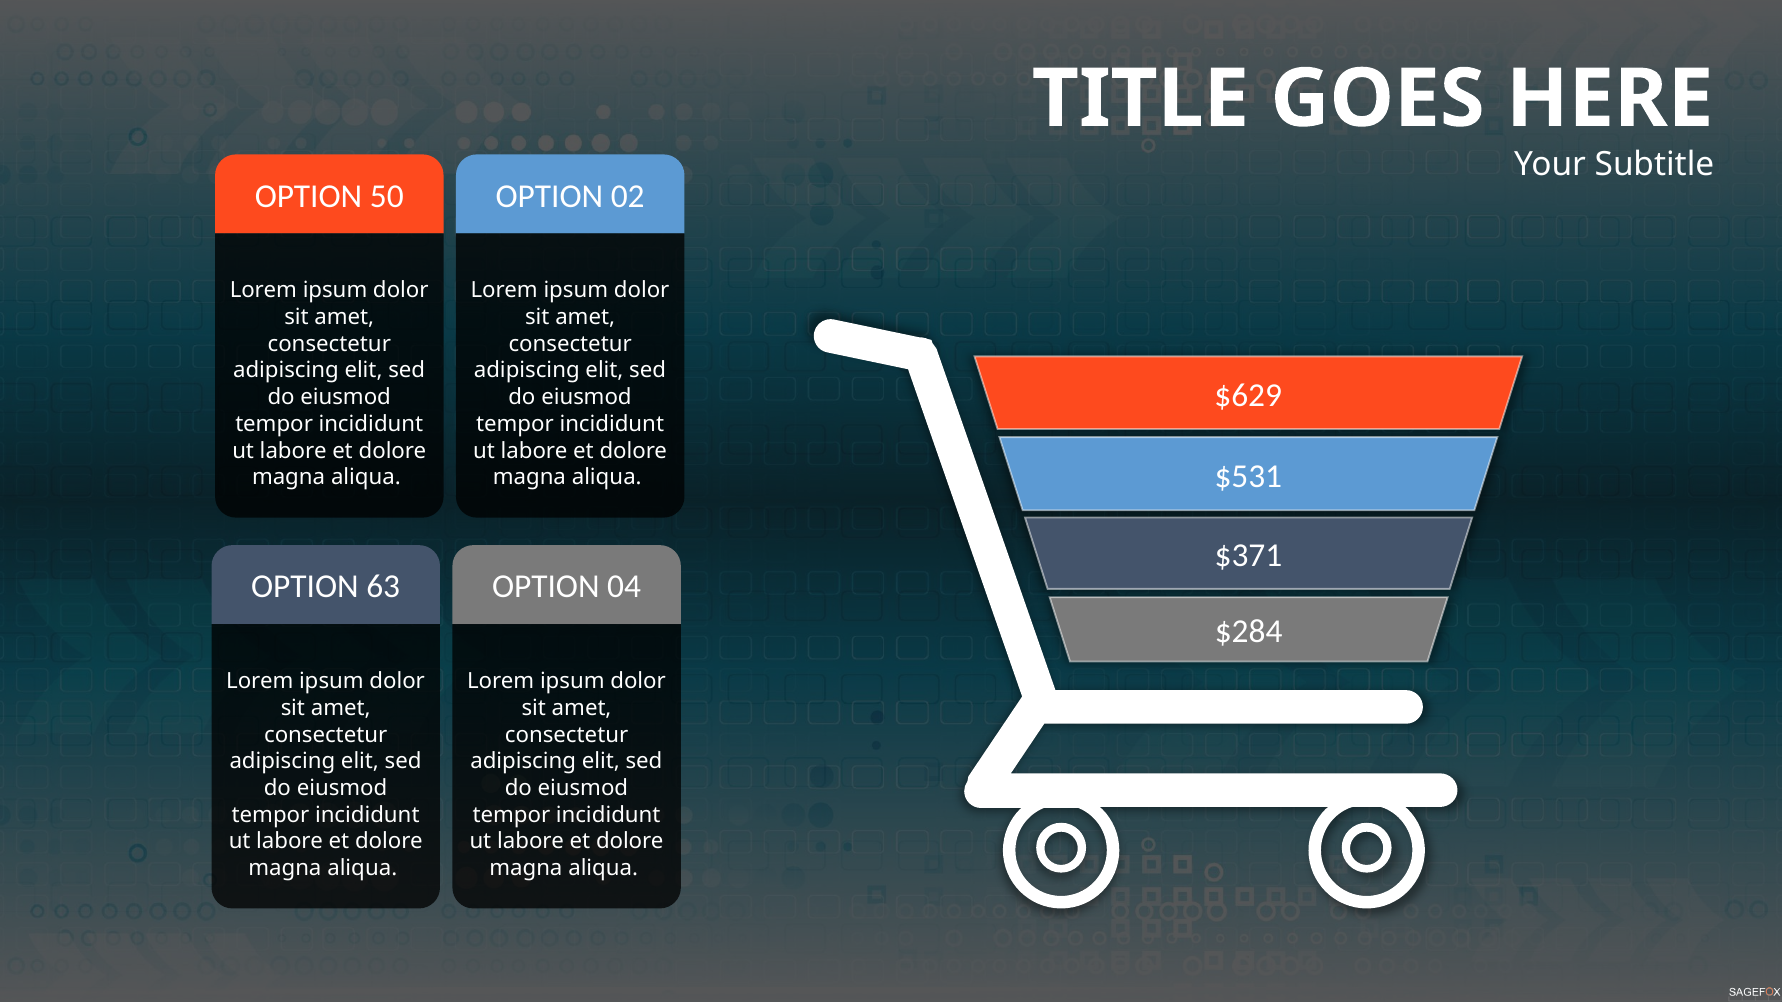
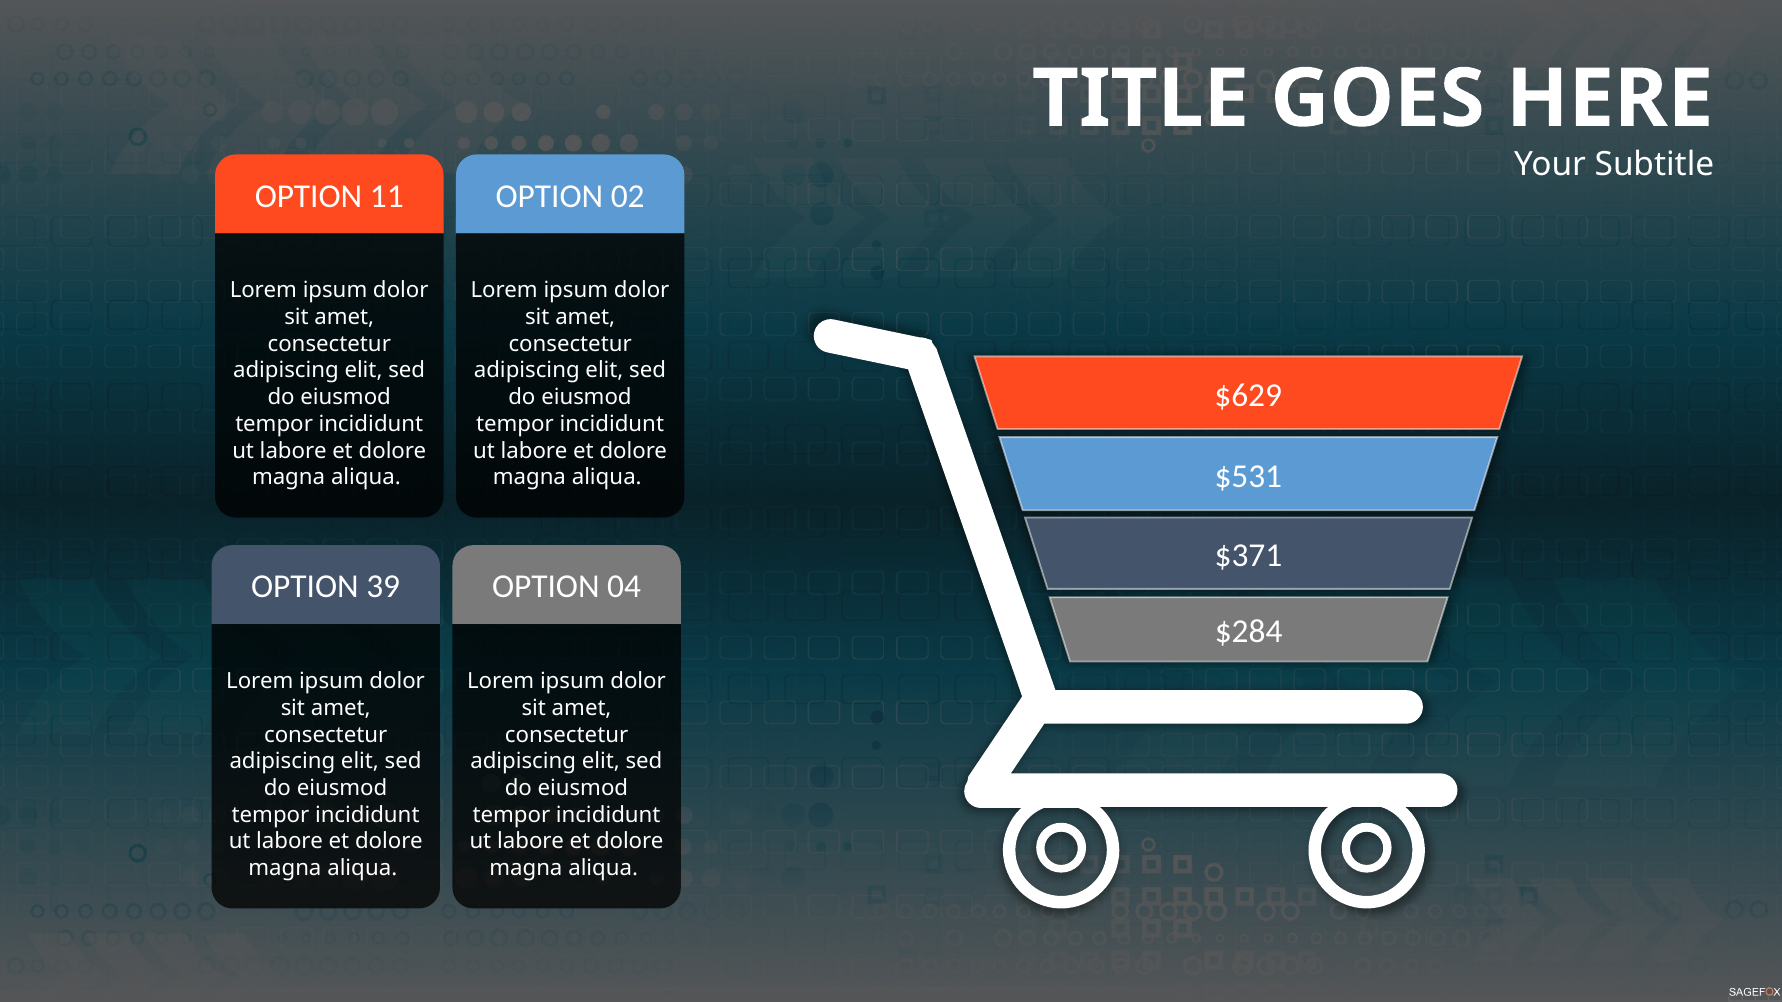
50: 50 -> 11
63: 63 -> 39
